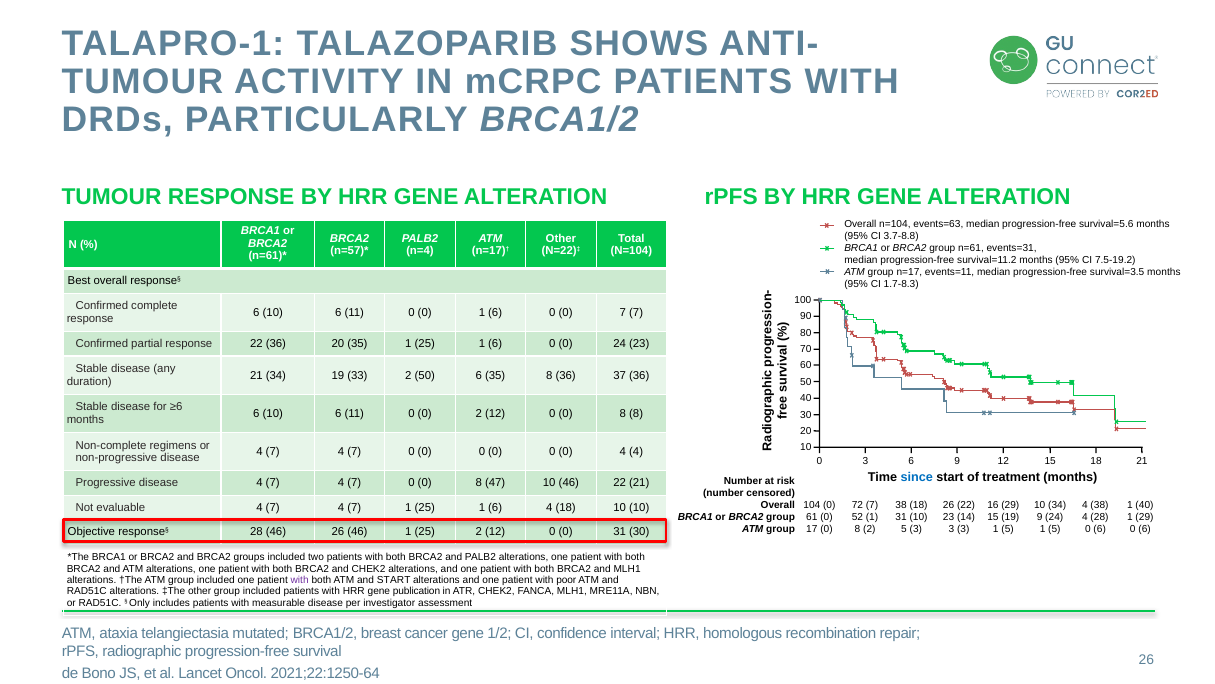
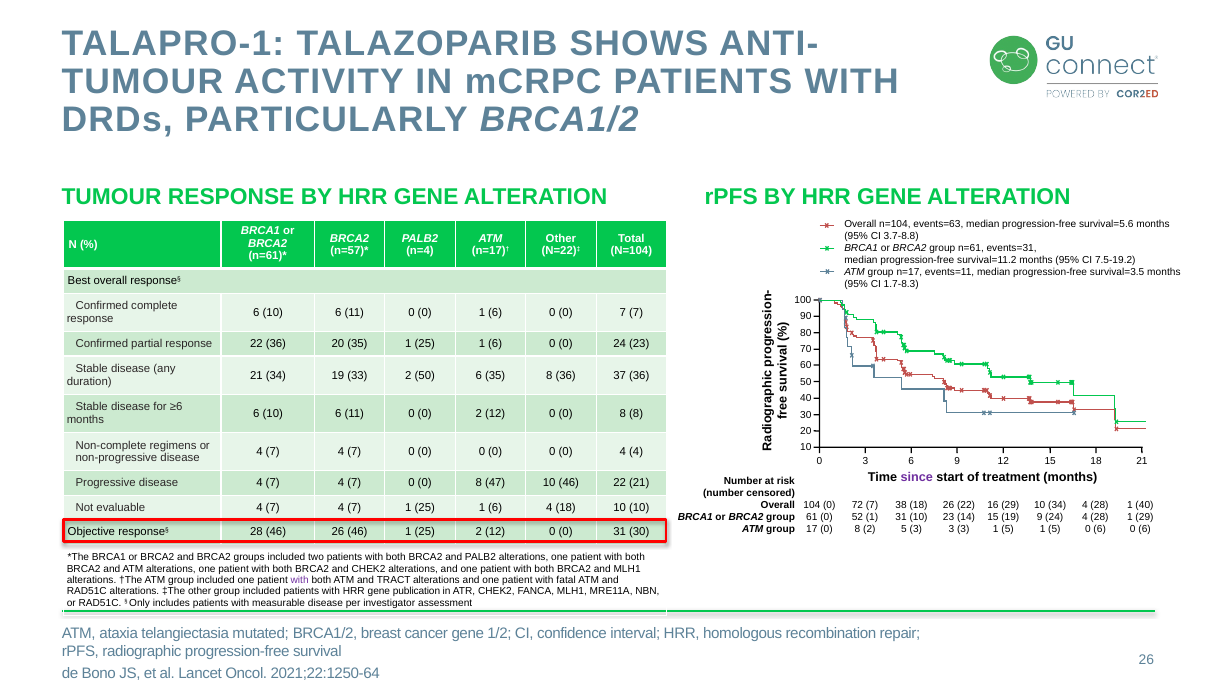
since colour: blue -> purple
38 at (1100, 505): 38 -> 28
and START: START -> TRACT
poor: poor -> fatal
